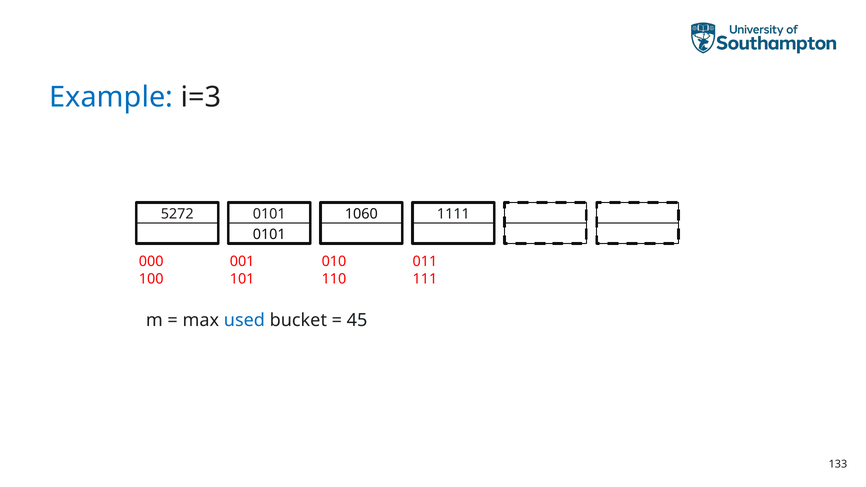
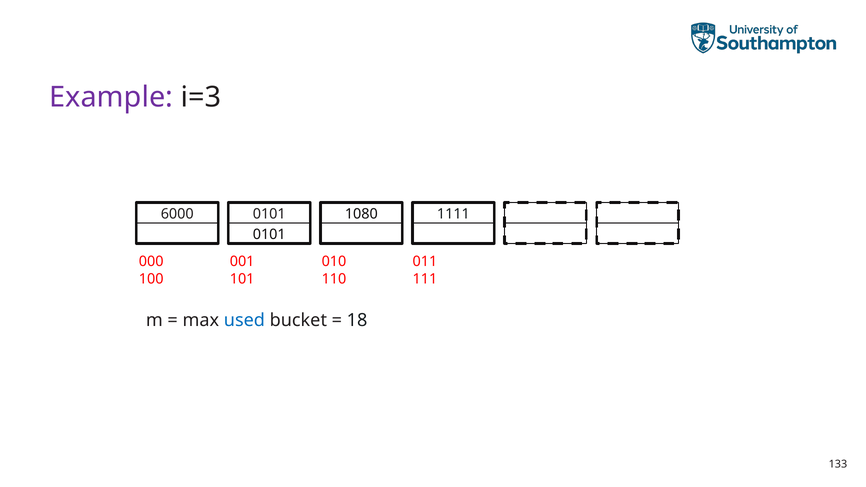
Example colour: blue -> purple
5272: 5272 -> 6000
1060: 1060 -> 1080
45: 45 -> 18
